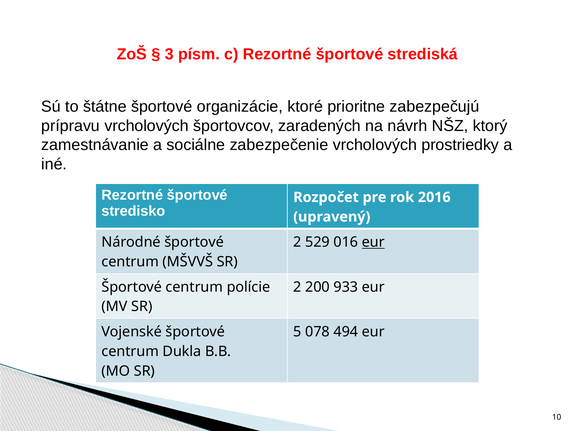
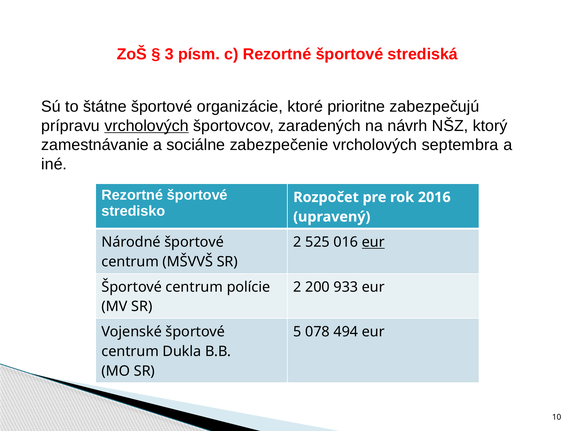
vrcholových at (147, 126) underline: none -> present
prostriedky: prostriedky -> septembra
529: 529 -> 525
